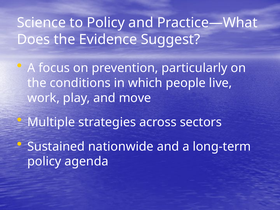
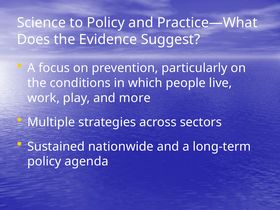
move: move -> more
